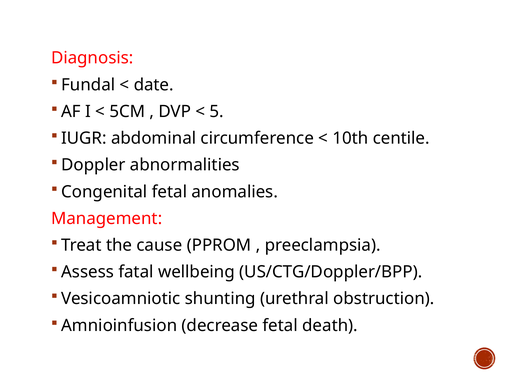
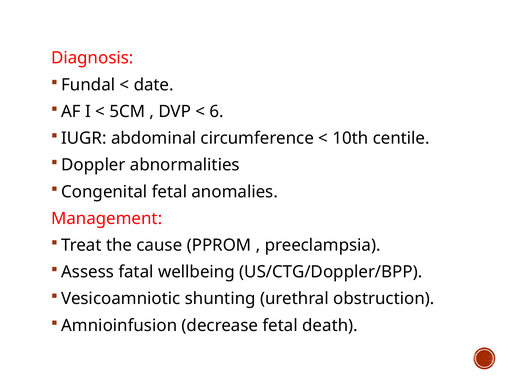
5: 5 -> 6
